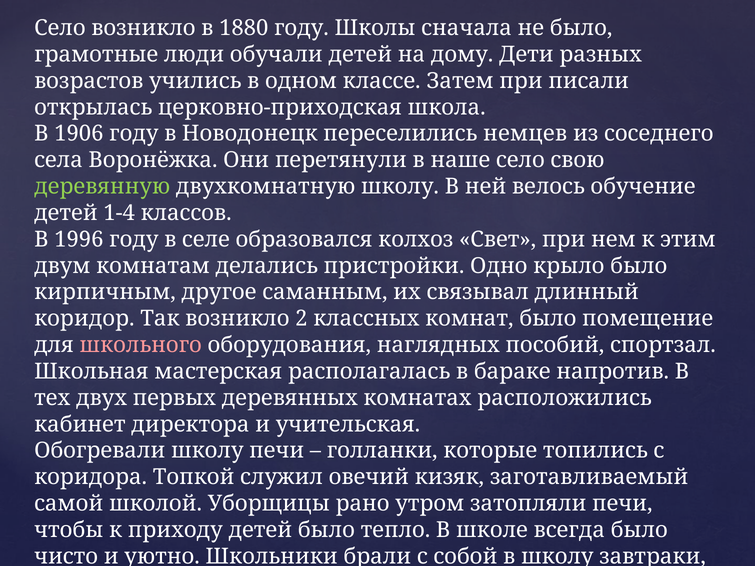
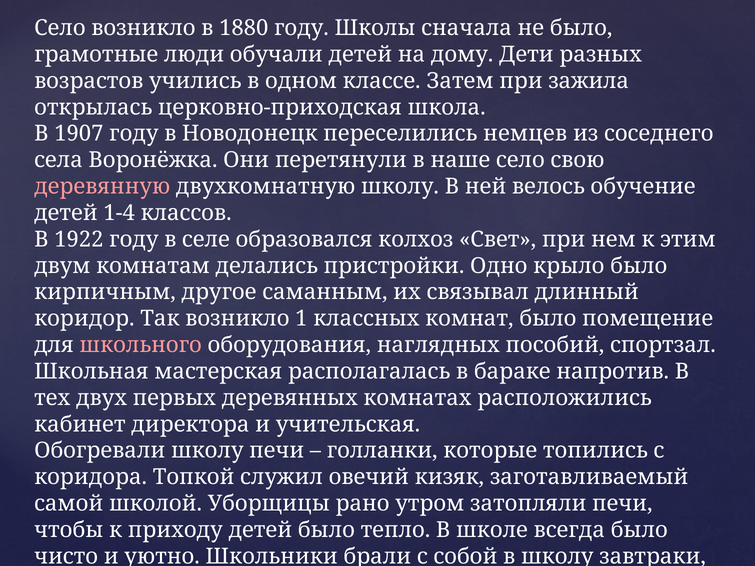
писали: писали -> зажила
1906: 1906 -> 1907
деревянную colour: light green -> pink
1996: 1996 -> 1922
2: 2 -> 1
